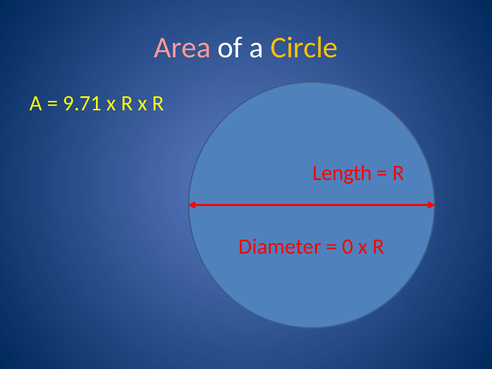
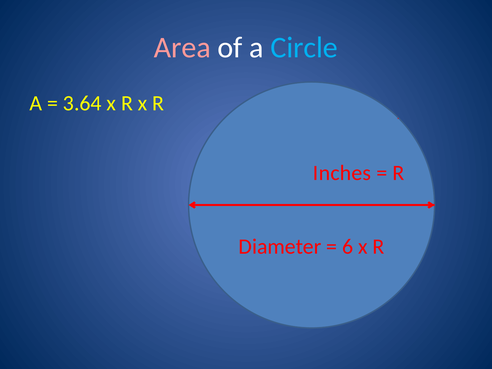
Circle colour: yellow -> light blue
9.71: 9.71 -> 3.64
Length: Length -> Inches
0: 0 -> 6
